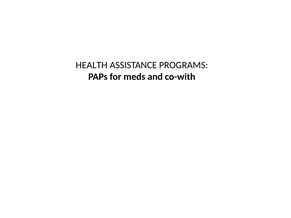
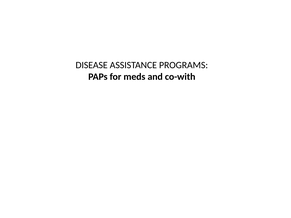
HEALTH: HEALTH -> DISEASE
